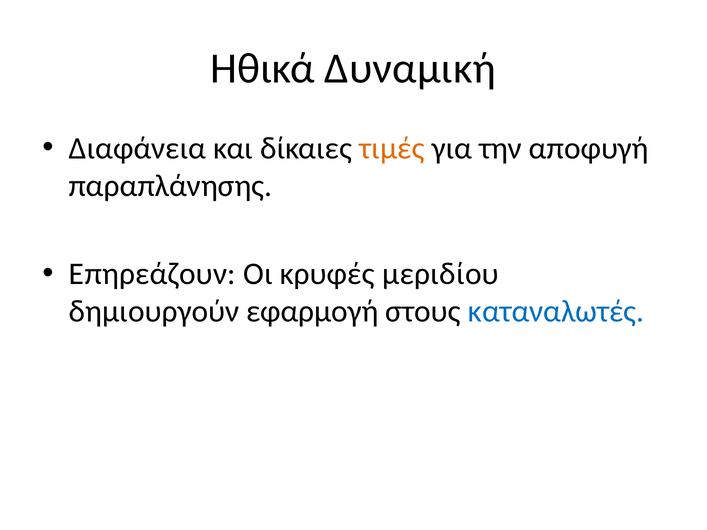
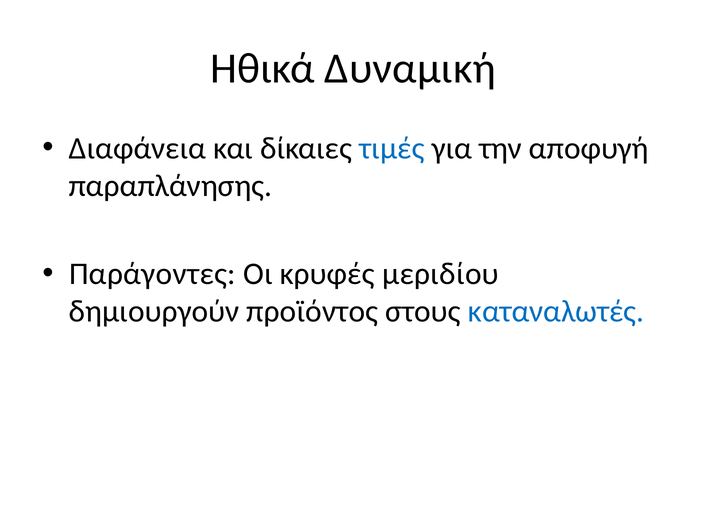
τιμές colour: orange -> blue
Επηρεάζουν: Επηρεάζουν -> Παράγοντες
εφαρμογή: εφαρμογή -> προϊόντος
